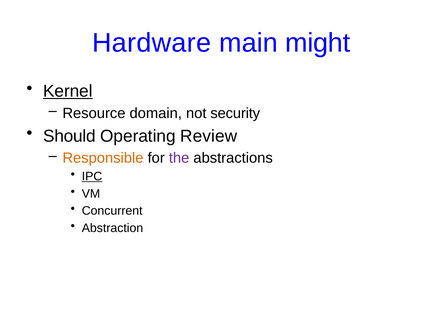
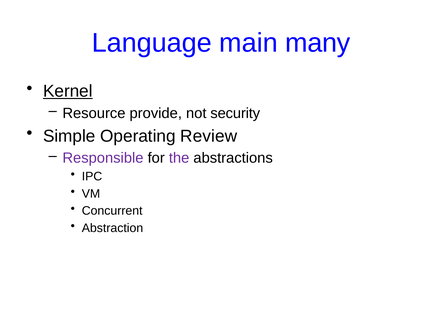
Hardware: Hardware -> Language
might: might -> many
domain: domain -> provide
Should: Should -> Simple
Responsible colour: orange -> purple
IPC underline: present -> none
